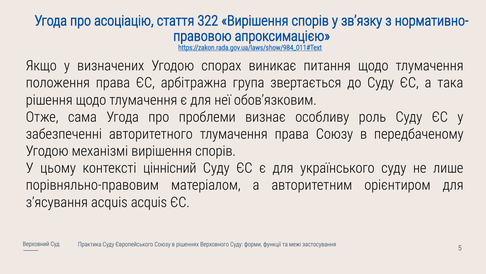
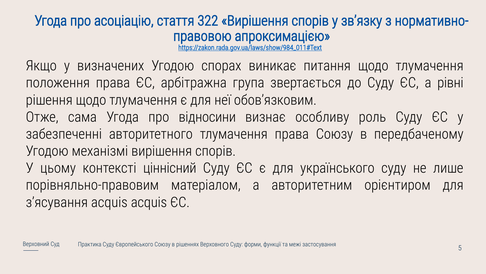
така: така -> рівні
проблеми: проблеми -> відносини
